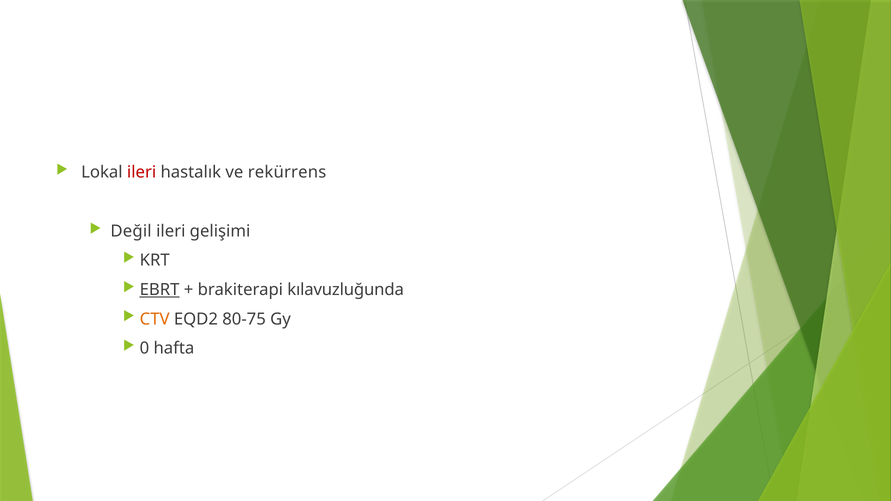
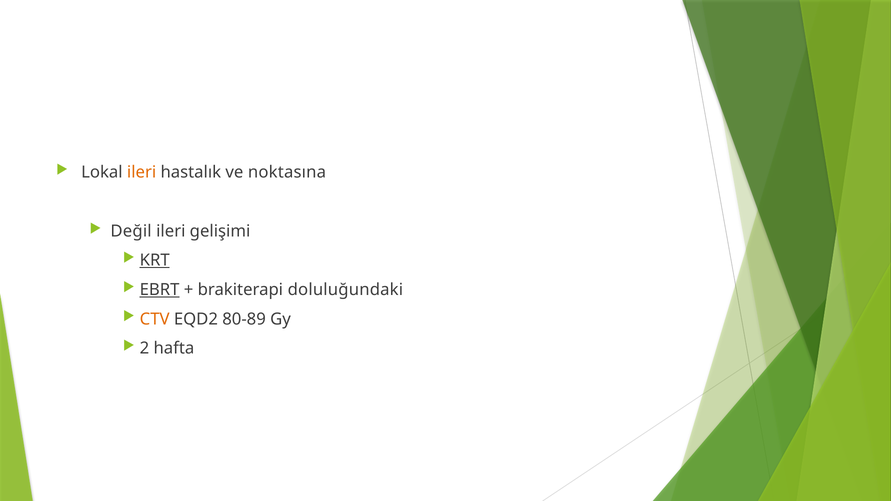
ileri at (142, 172) colour: red -> orange
rekürrens: rekürrens -> noktasına
KRT underline: none -> present
kılavuzluğunda: kılavuzluğunda -> doluluğundaki
80-75: 80-75 -> 80-89
0: 0 -> 2
